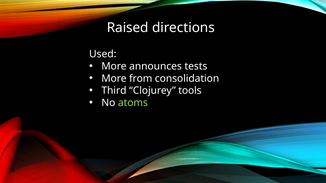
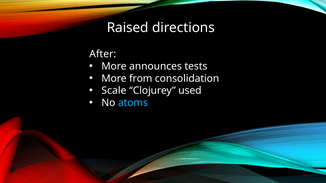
Used: Used -> After
Third: Third -> Scale
tools: tools -> used
atoms colour: light green -> light blue
